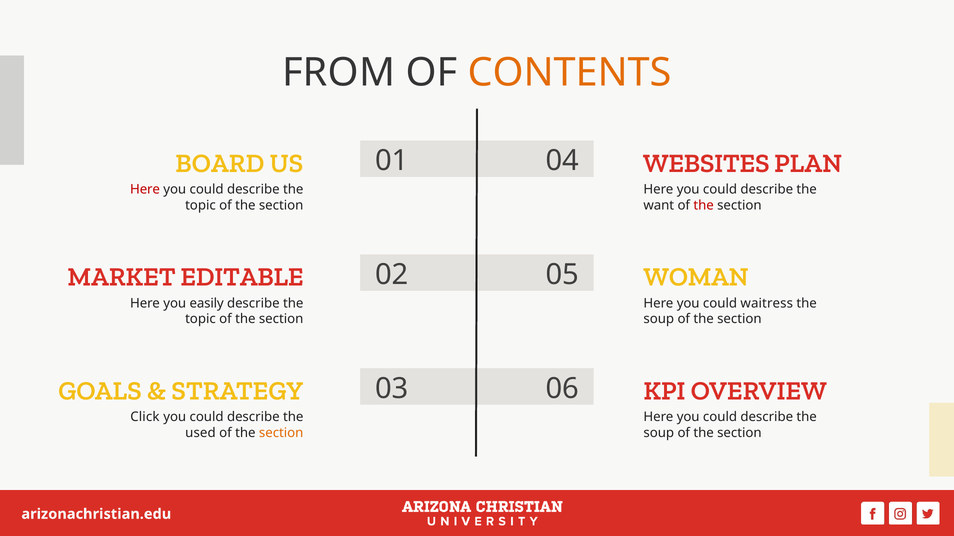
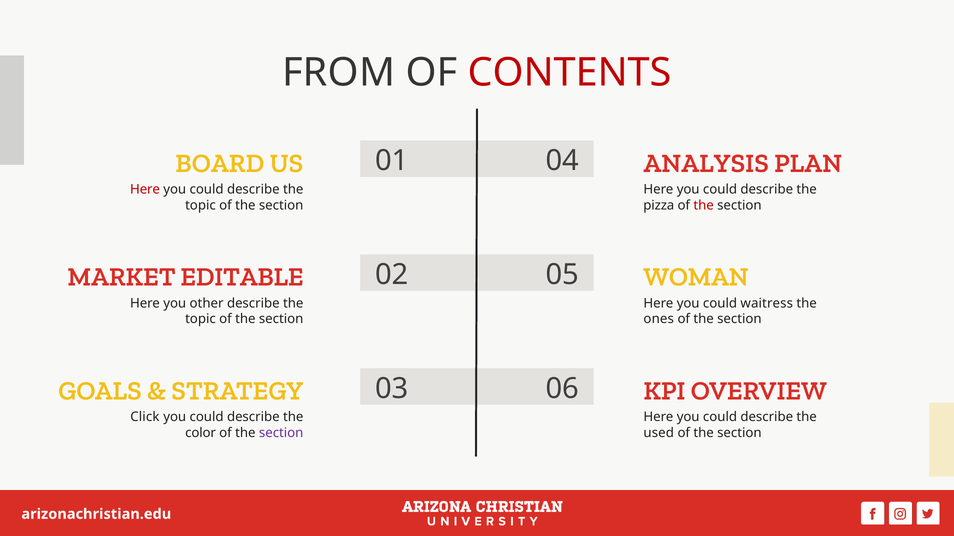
CONTENTS colour: orange -> red
WEBSITES: WEBSITES -> ANALYSIS
want: want -> pizza
easily: easily -> other
soup at (659, 319): soup -> ones
used: used -> color
section at (281, 433) colour: orange -> purple
soup at (659, 433): soup -> used
